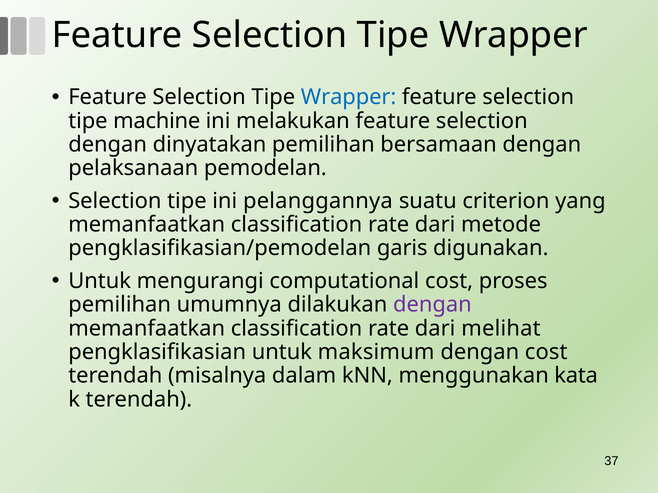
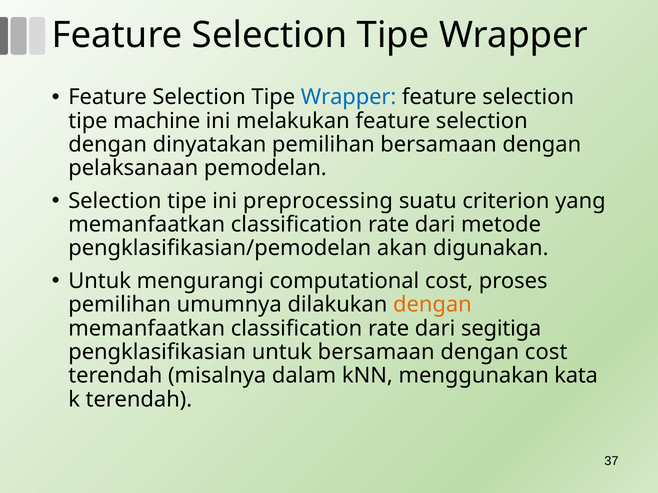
pelanggannya: pelanggannya -> preprocessing
garis: garis -> akan
dengan at (432, 305) colour: purple -> orange
melihat: melihat -> segitiga
untuk maksimum: maksimum -> bersamaan
